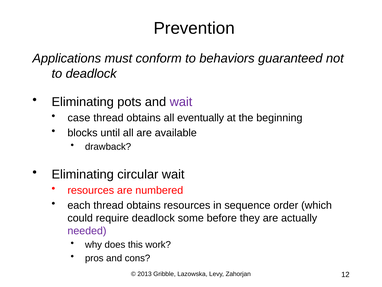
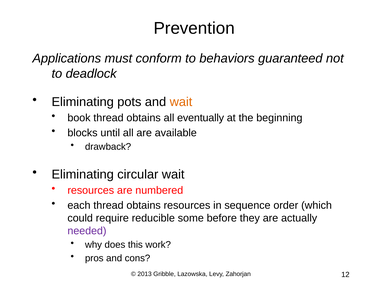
wait at (181, 102) colour: purple -> orange
case: case -> book
require deadlock: deadlock -> reducible
